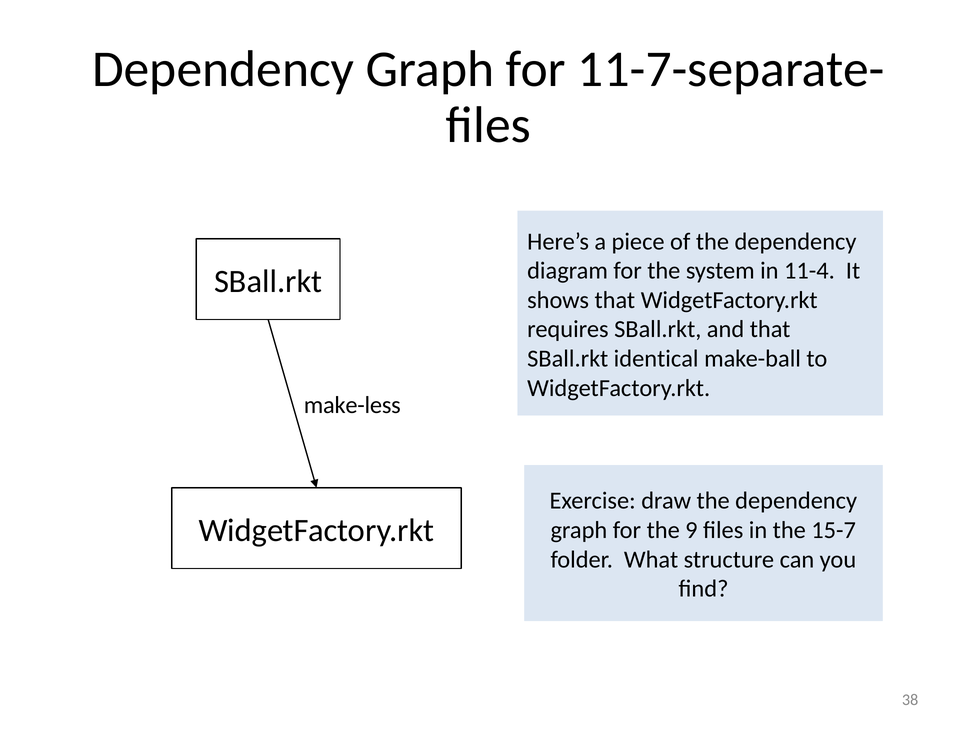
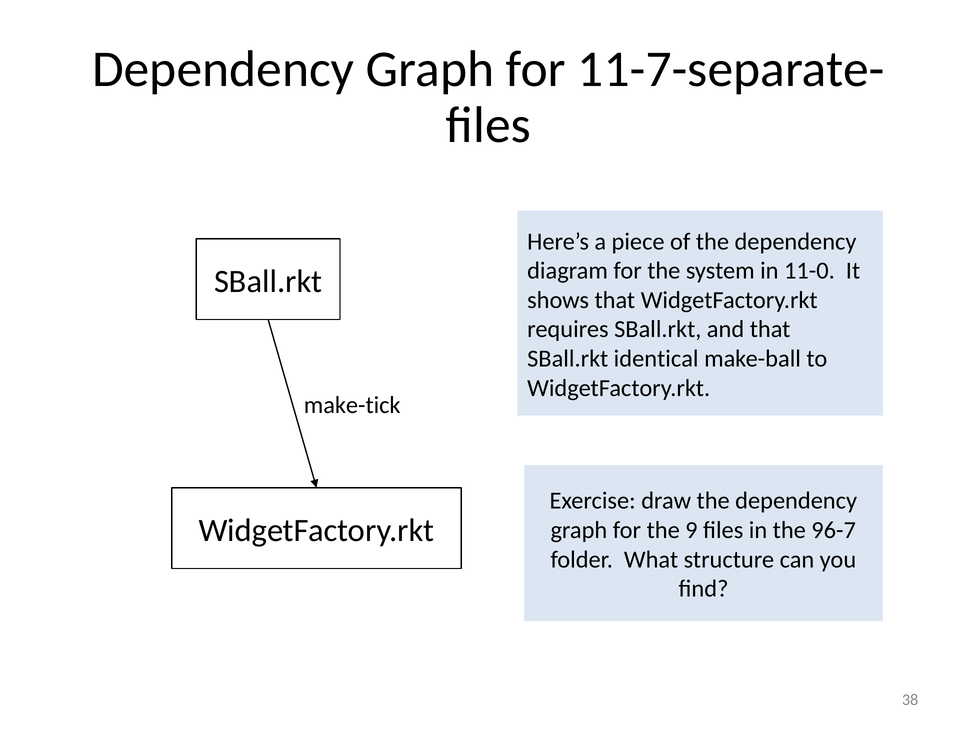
11-4: 11-4 -> 11-0
make-less: make-less -> make-tick
15-7: 15-7 -> 96-7
